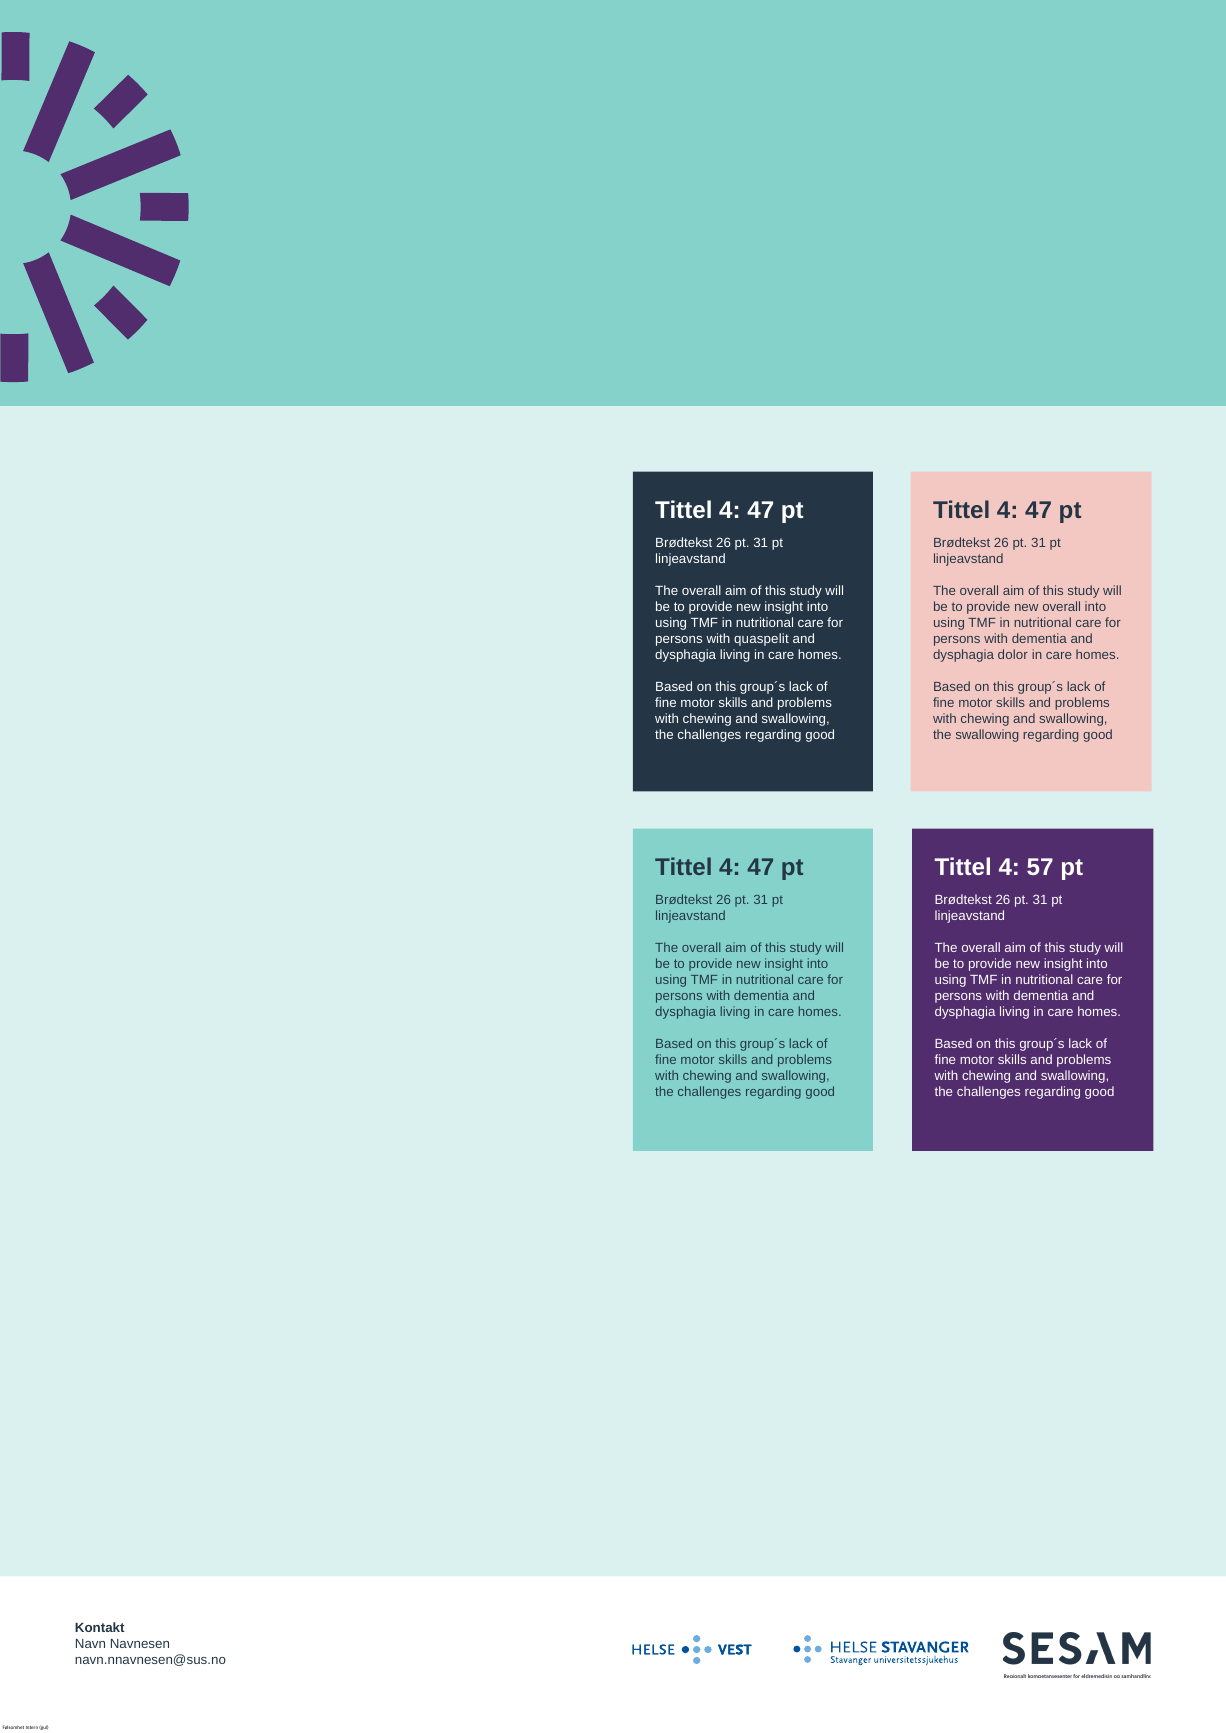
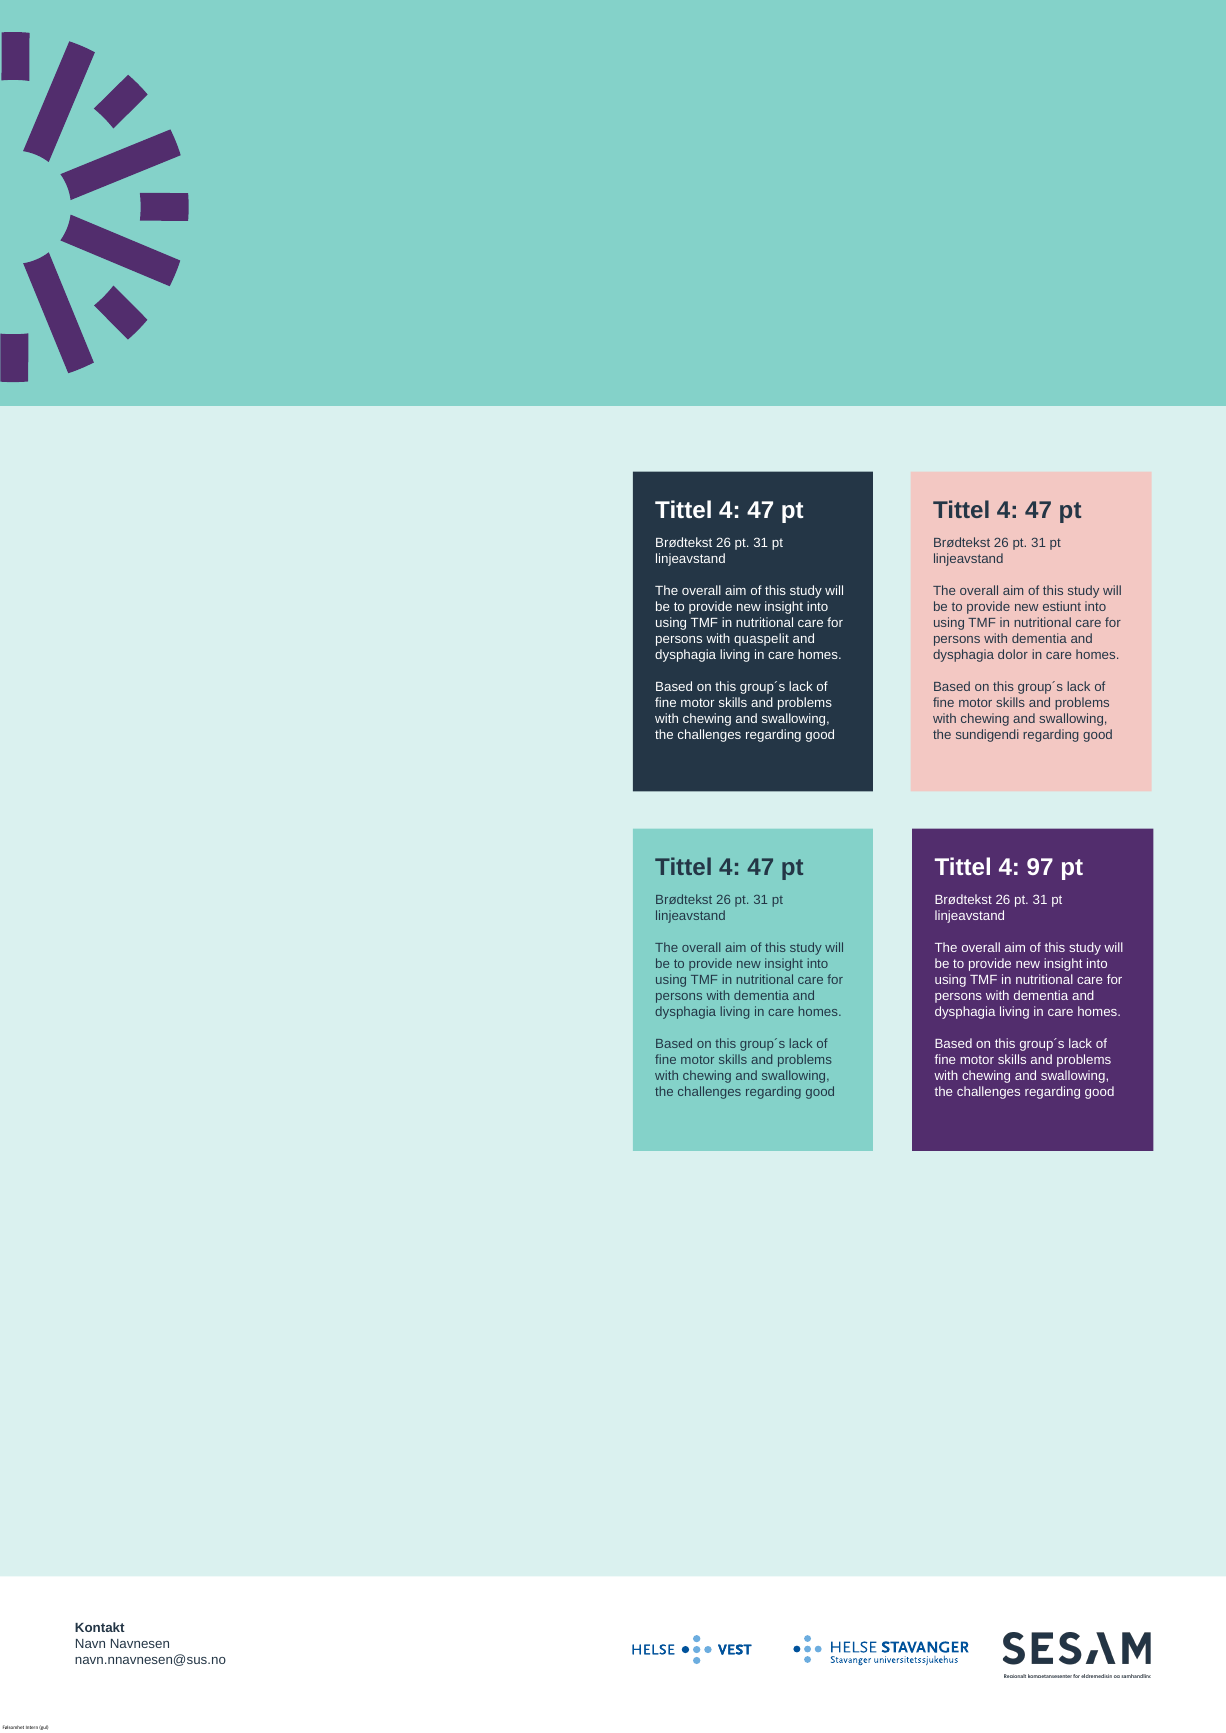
new overall: overall -> estiunt
the swallowing: swallowing -> sundigendi
57: 57 -> 97
